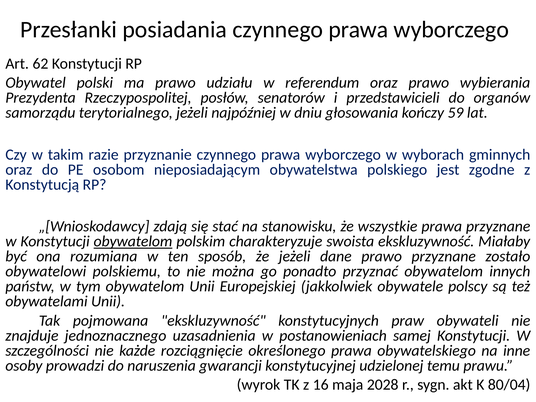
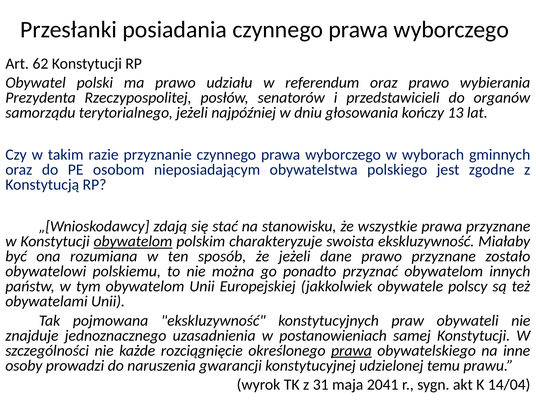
59: 59 -> 13
prawa at (351, 351) underline: none -> present
16: 16 -> 31
2028: 2028 -> 2041
80/04: 80/04 -> 14/04
